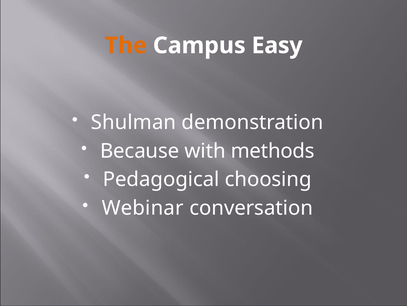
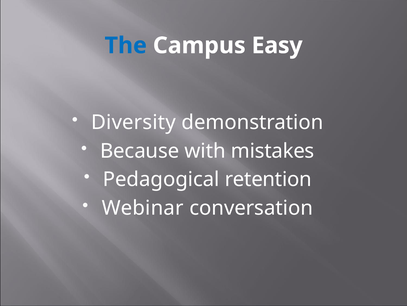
The colour: orange -> blue
Shulman: Shulman -> Diversity
methods: methods -> mistakes
choosing: choosing -> retention
